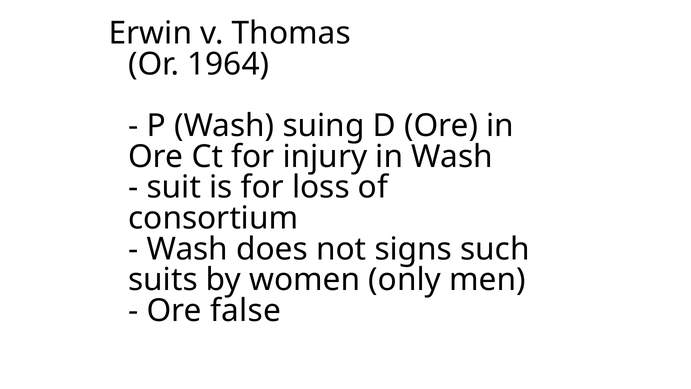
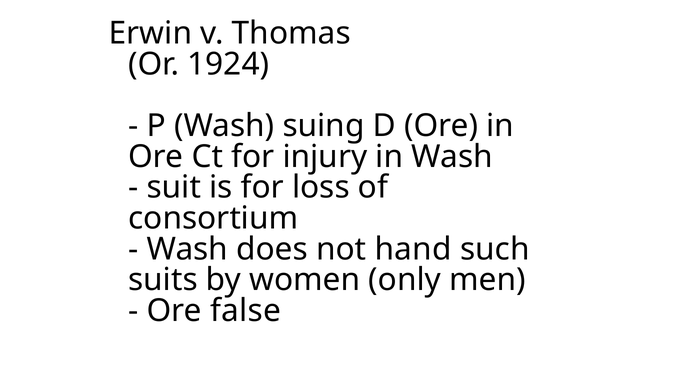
1964: 1964 -> 1924
signs: signs -> hand
